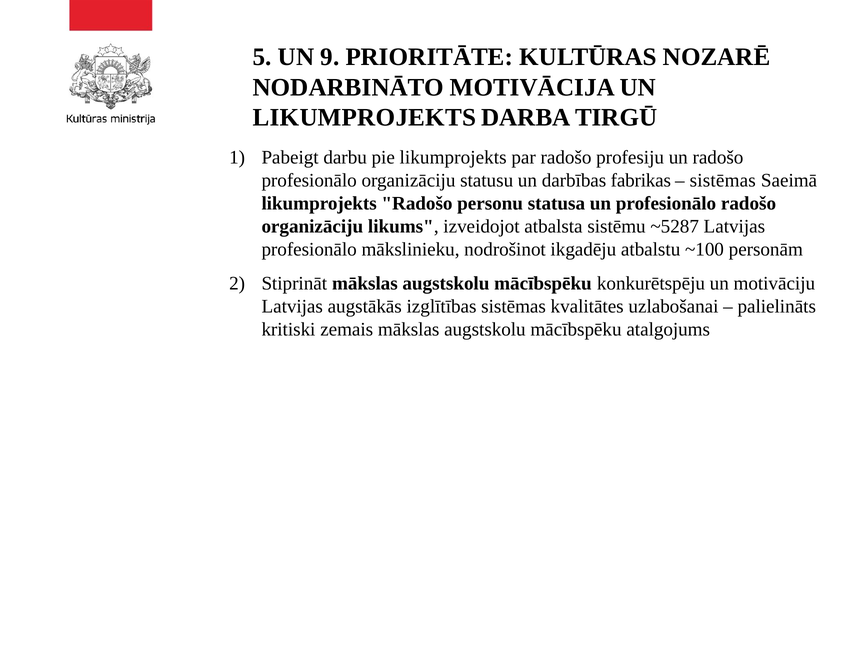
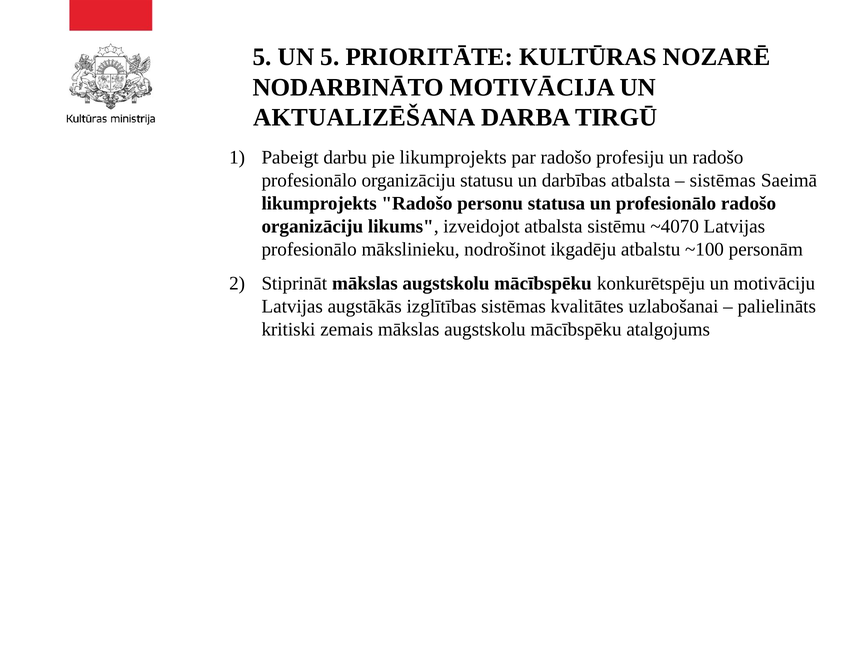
UN 9: 9 -> 5
LIKUMPROJEKTS at (364, 117): LIKUMPROJEKTS -> AKTUALIZĒŠANA
darbības fabrikas: fabrikas -> atbalsta
~5287: ~5287 -> ~4070
